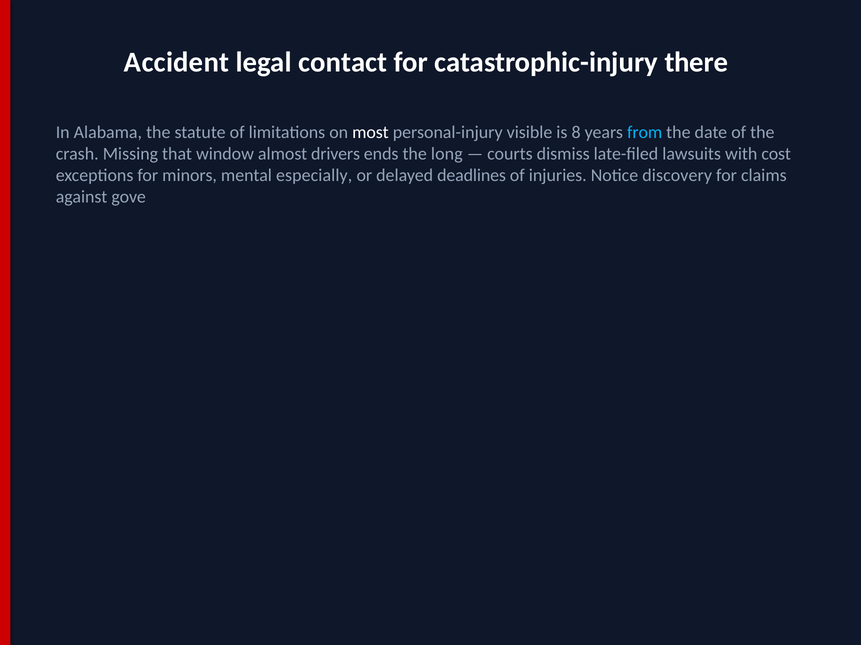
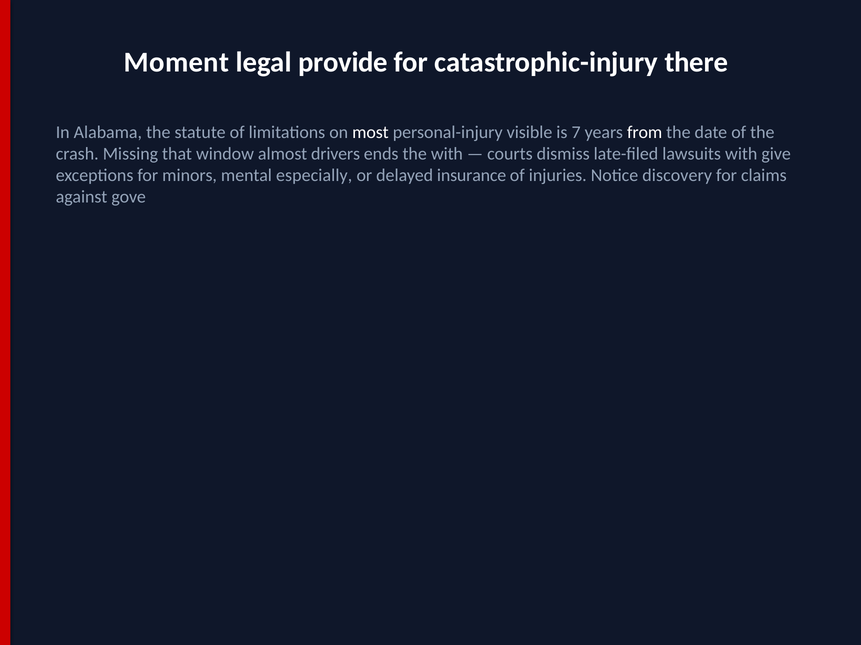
Accident: Accident -> Moment
contact: contact -> provide
8: 8 -> 7
from colour: light blue -> white
the long: long -> with
cost: cost -> give
deadlines: deadlines -> insurance
